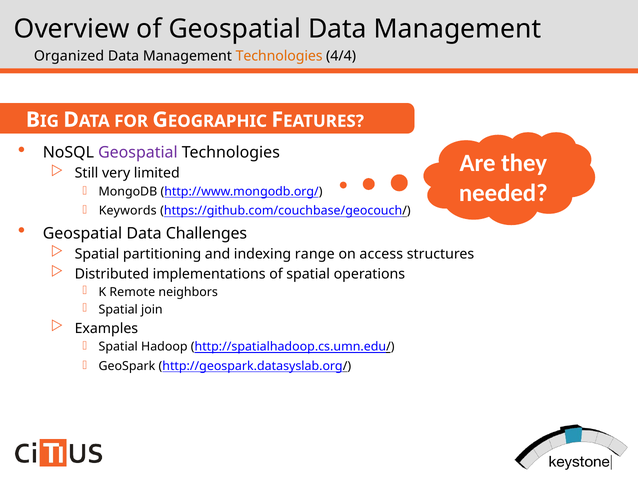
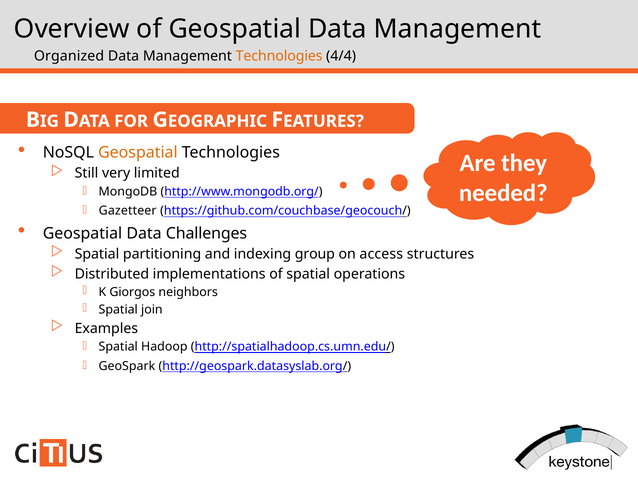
Geospatial at (138, 153) colour: purple -> orange
Keywords: Keywords -> Gazetteer
range: range -> group
Remote: Remote -> Giorgos
